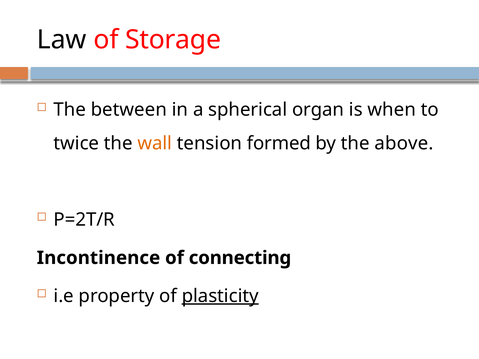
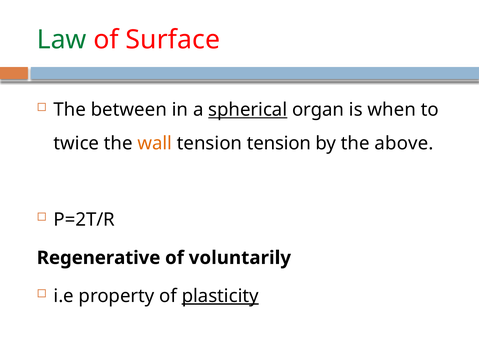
Law colour: black -> green
Storage: Storage -> Surface
spherical underline: none -> present
tension formed: formed -> tension
Incontinence: Incontinence -> Regenerative
connecting: connecting -> voluntarily
